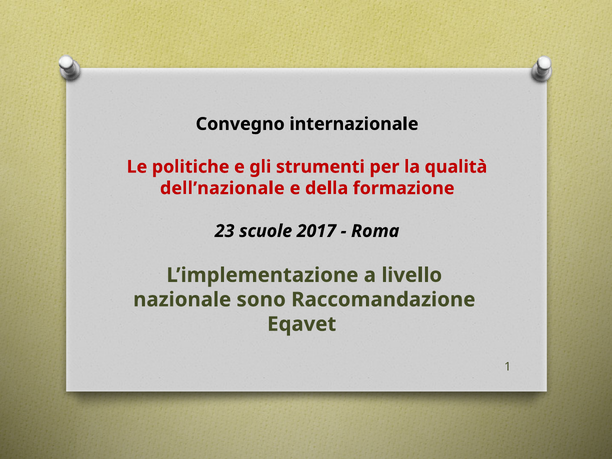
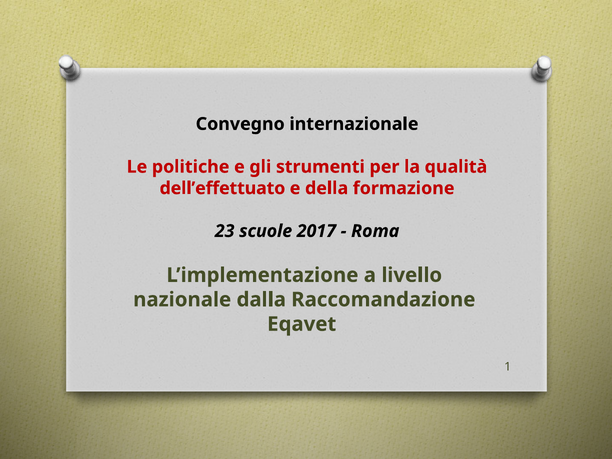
dell’nazionale: dell’nazionale -> dell’effettuato
sono: sono -> dalla
